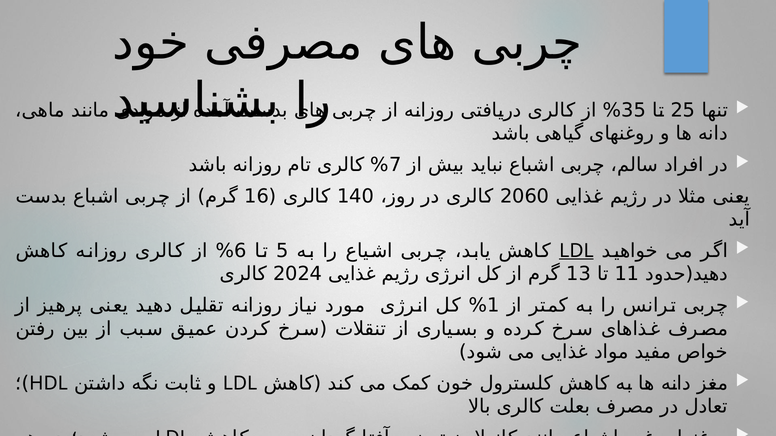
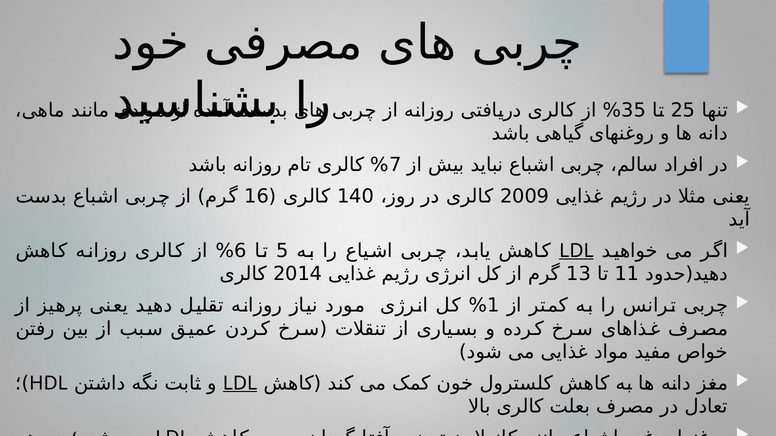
2060: 2060 -> 2009
2024: 2024 -> 2014
LDL at (240, 384) underline: none -> present
